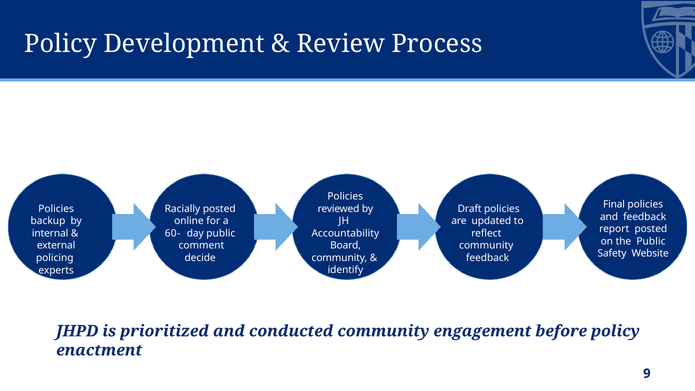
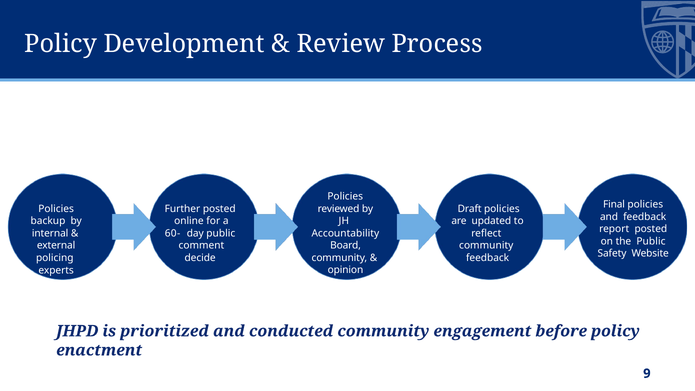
Racially: Racially -> Further
identify: identify -> opinion
